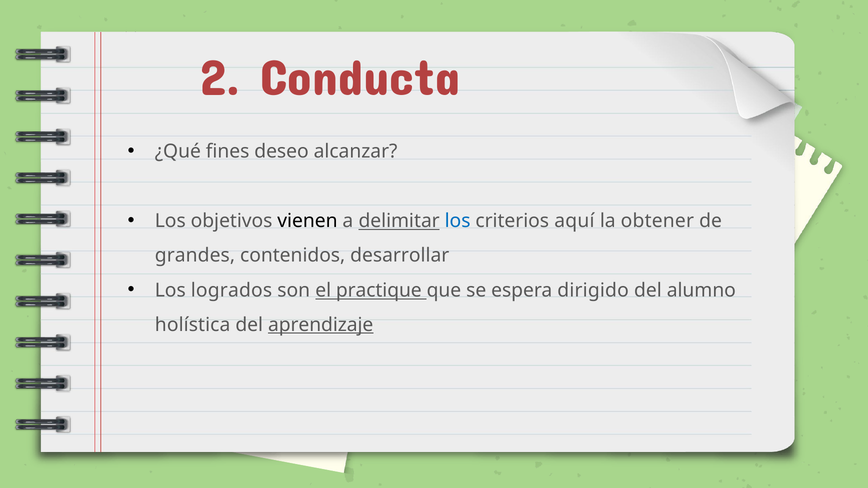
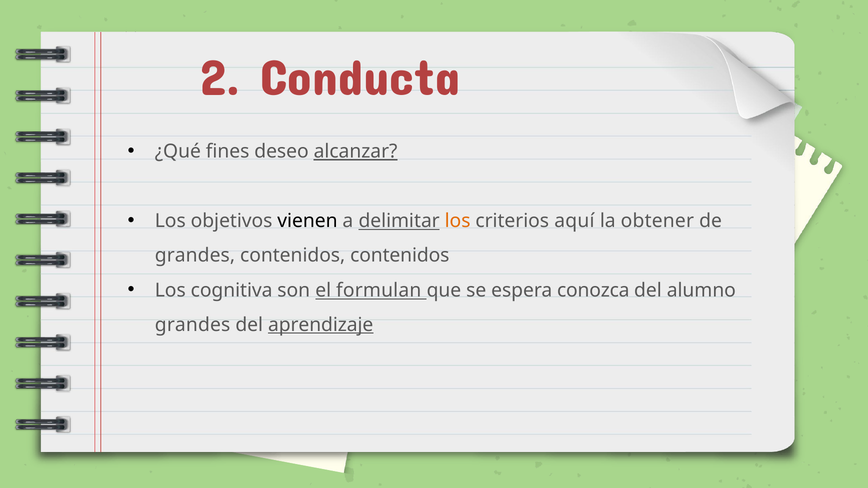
alcanzar underline: none -> present
los at (458, 221) colour: blue -> orange
contenidos desarrollar: desarrollar -> contenidos
logrados: logrados -> cognitiva
practique: practique -> formulan
dirigido: dirigido -> conozca
holística at (193, 325): holística -> grandes
